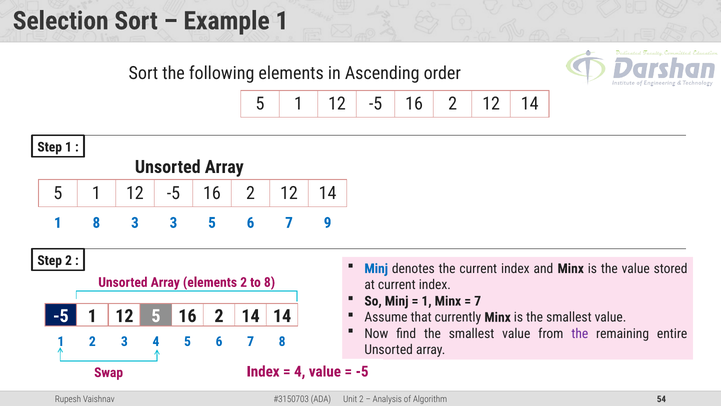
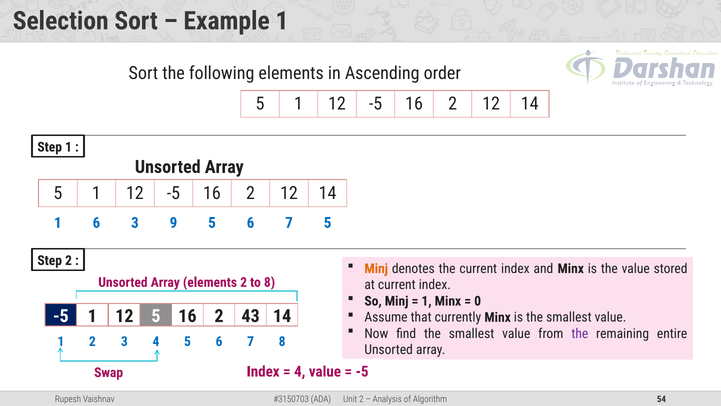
1 8: 8 -> 6
3 3: 3 -> 9
7 9: 9 -> 5
Minj at (376, 268) colour: blue -> orange
7 at (478, 301): 7 -> 0
2 14: 14 -> 43
